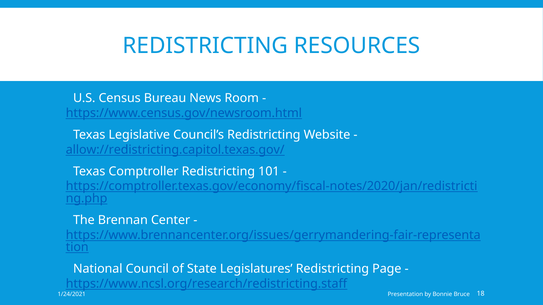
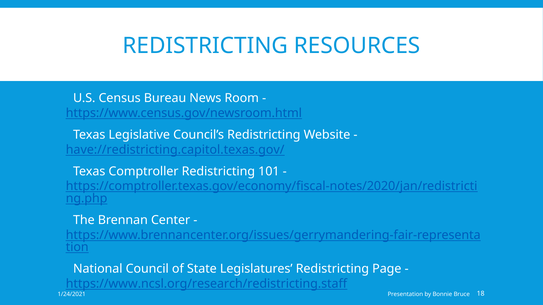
allow://redistricting.capitol.texas.gov/: allow://redistricting.capitol.texas.gov/ -> have://redistricting.capitol.texas.gov/
